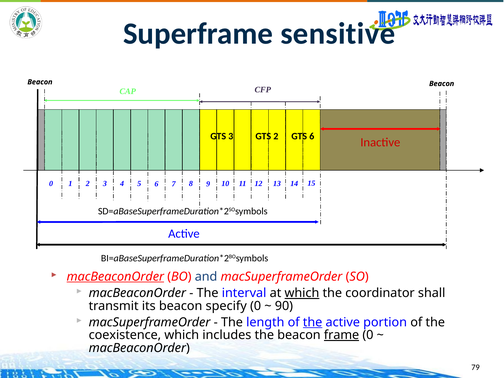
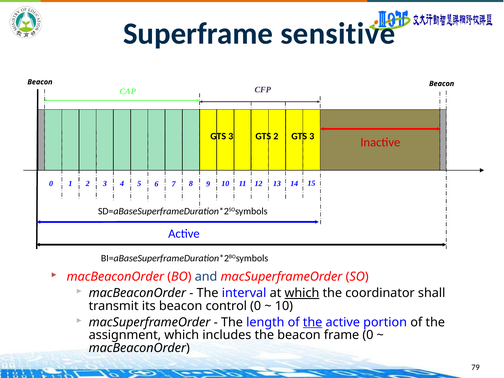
2 GTS 6: 6 -> 3
macBeaconOrder at (115, 277) underline: present -> none
specify: specify -> control
90 at (284, 306): 90 -> 10
coexistence: coexistence -> assignment
frame underline: present -> none
